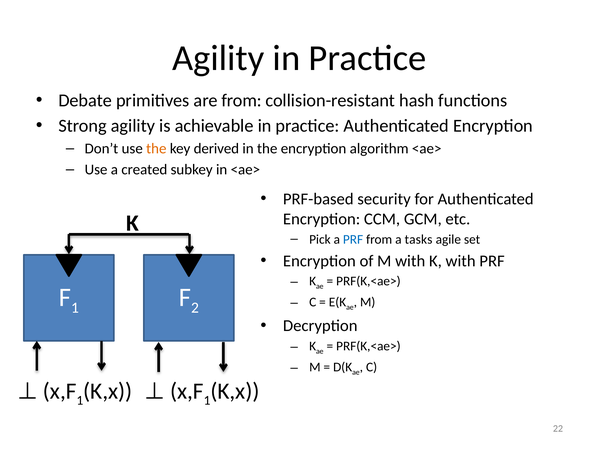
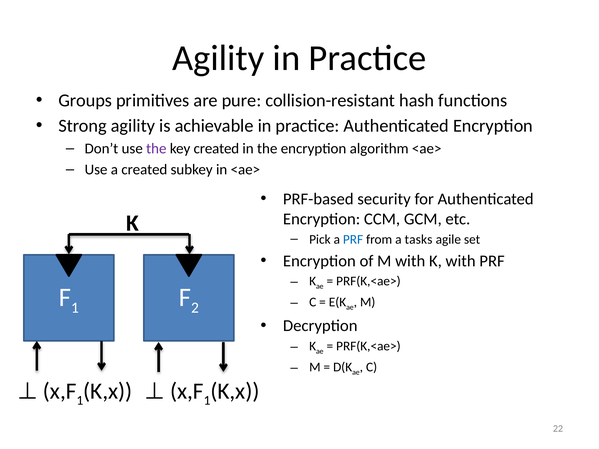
Debate: Debate -> Groups
are from: from -> pure
the at (156, 149) colour: orange -> purple
key derived: derived -> created
